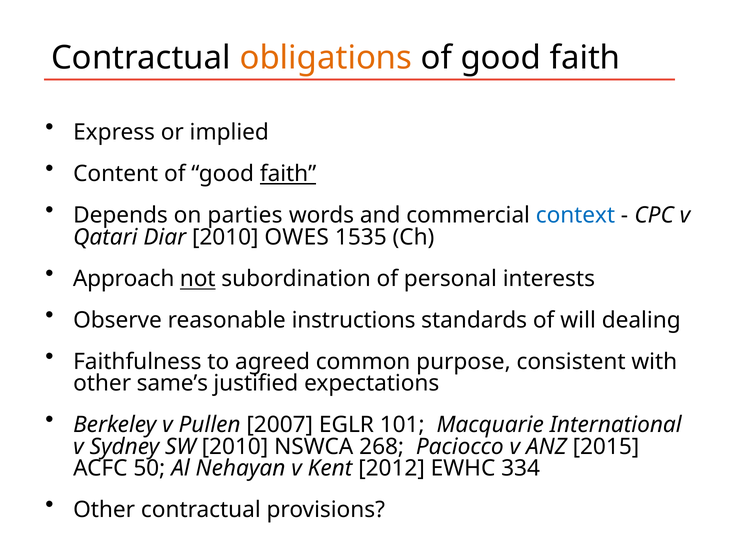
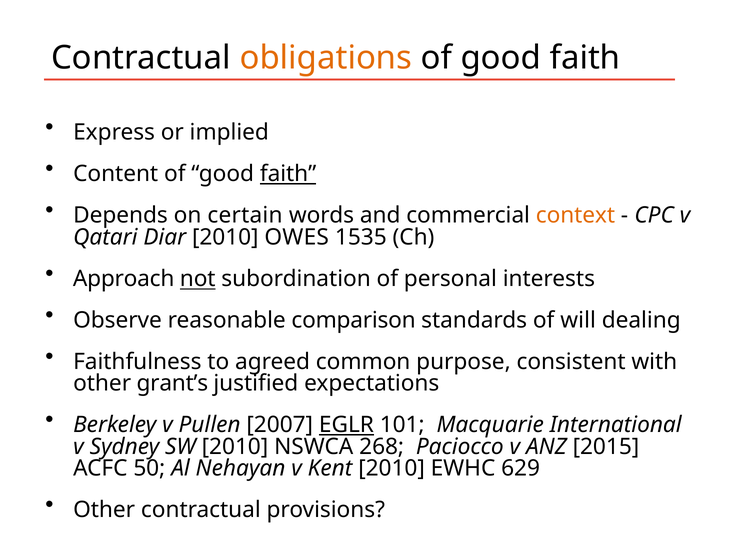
parties: parties -> certain
context colour: blue -> orange
instructions: instructions -> comparison
same’s: same’s -> grant’s
EGLR underline: none -> present
Kent 2012: 2012 -> 2010
334: 334 -> 629
